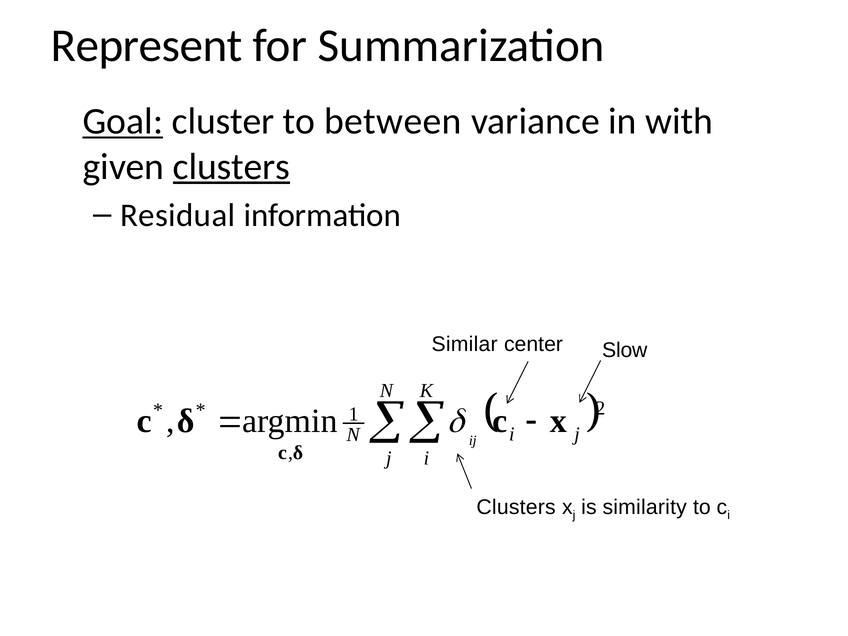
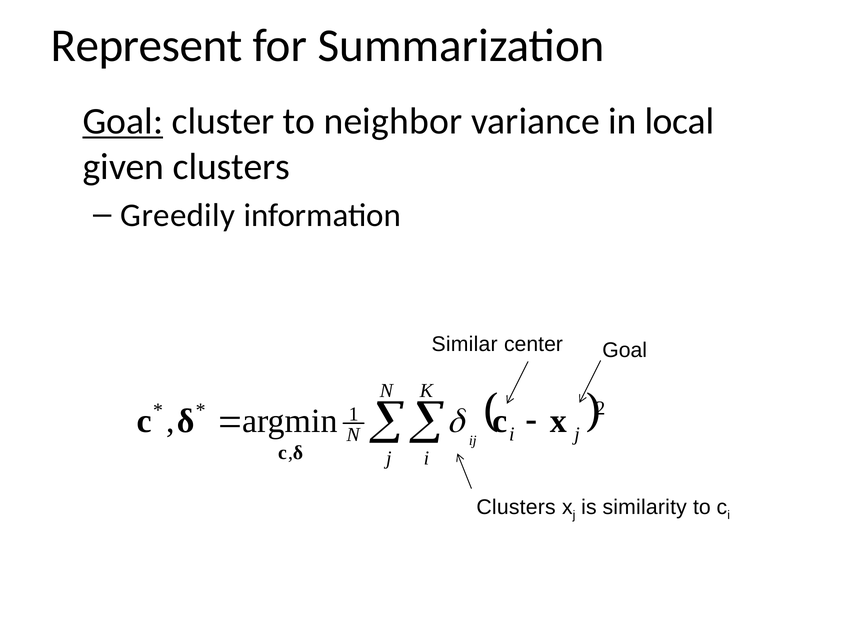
between: between -> neighbor
with: with -> local
clusters at (231, 167) underline: present -> none
Residual: Residual -> Greedily
center Slow: Slow -> Goal
